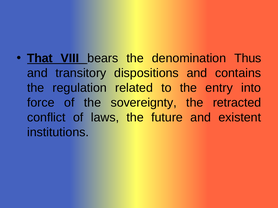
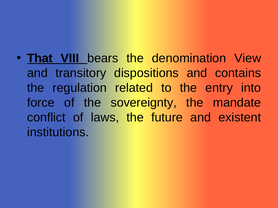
Thus: Thus -> View
retracted: retracted -> mandate
